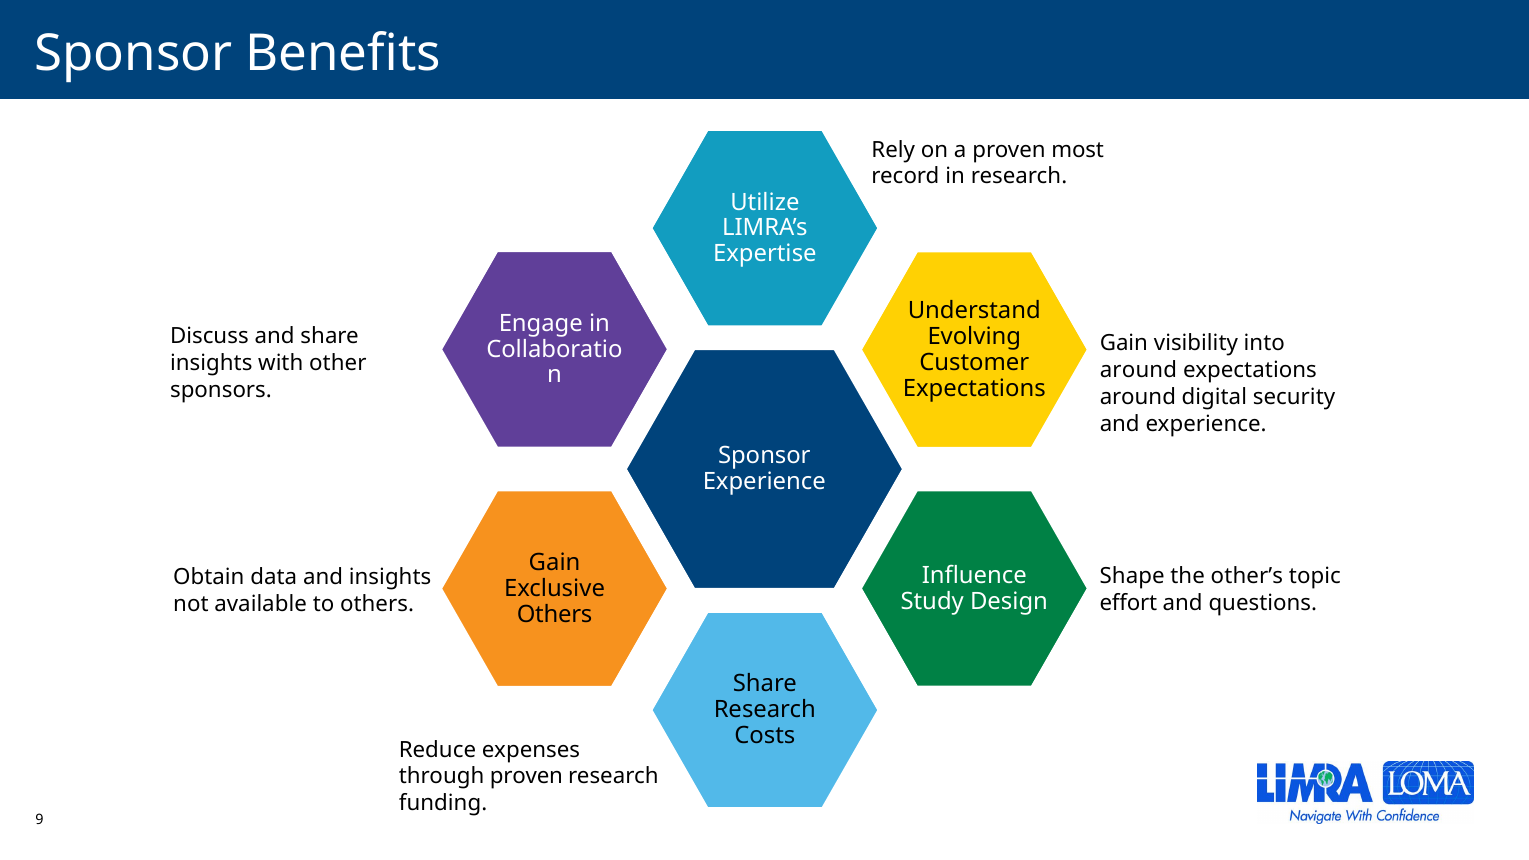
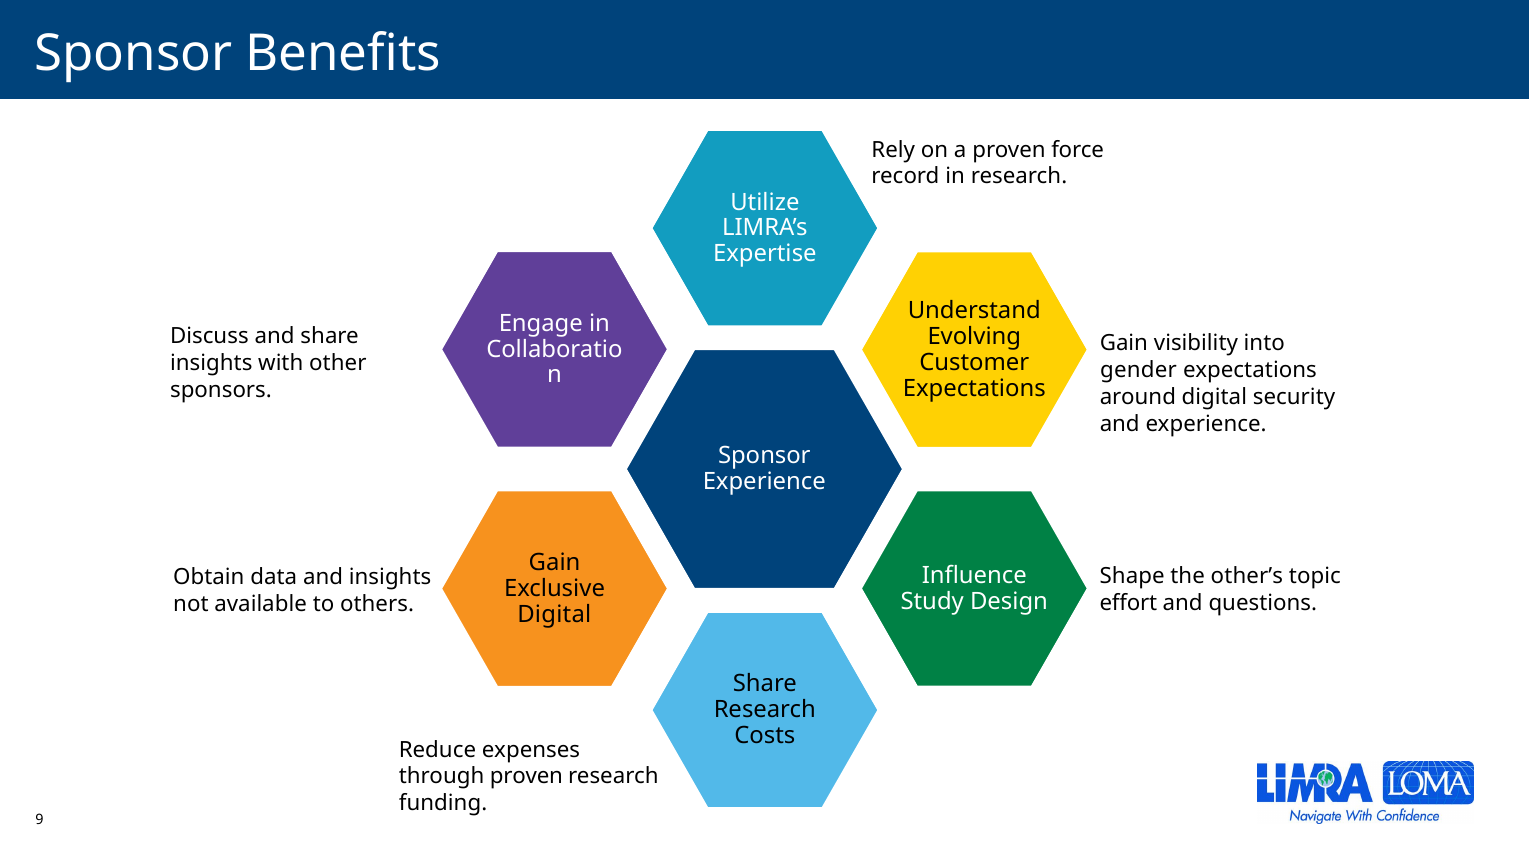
most: most -> force
around at (1138, 370): around -> gender
Others at (555, 614): Others -> Digital
